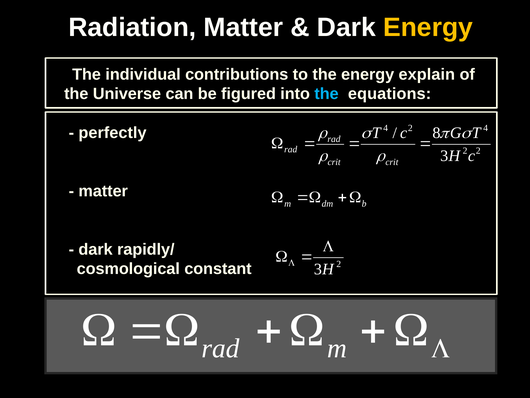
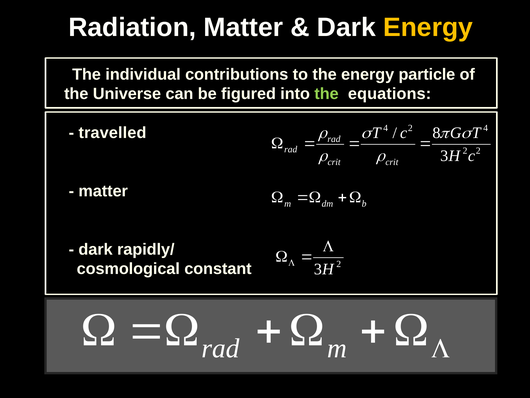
explain: explain -> particle
the at (327, 94) colour: light blue -> light green
perfectly: perfectly -> travelled
